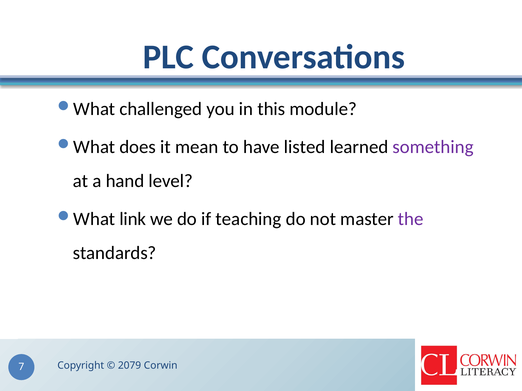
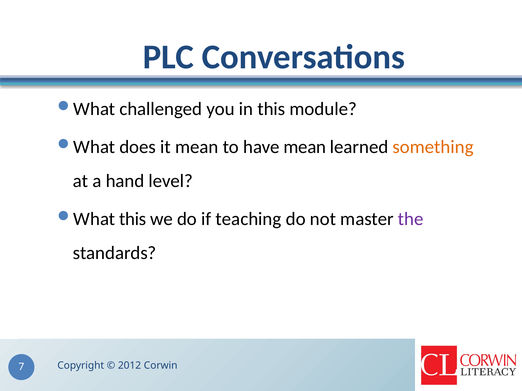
have listed: listed -> mean
something colour: purple -> orange
link at (133, 219): link -> this
2079: 2079 -> 2012
